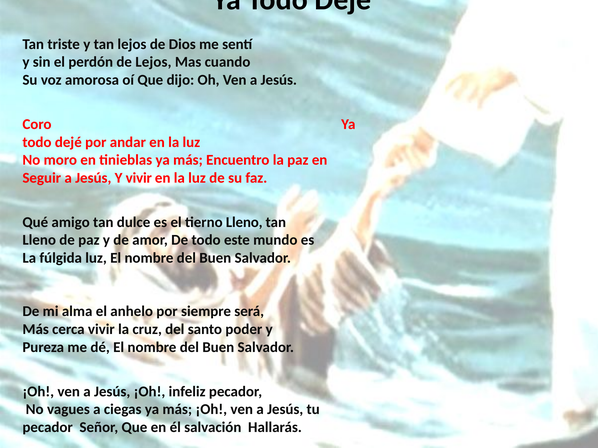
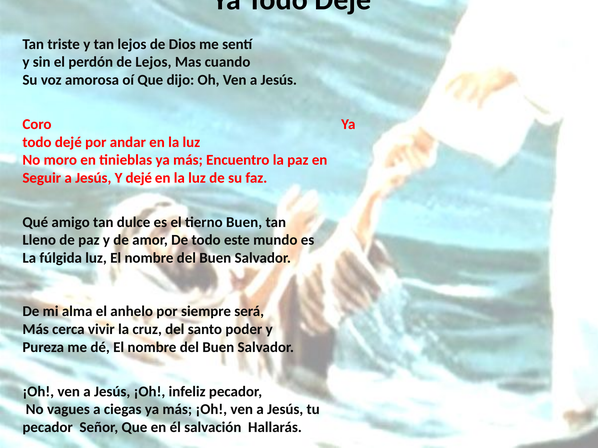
Y vivir: vivir -> dejé
tierno Lleno: Lleno -> Buen
